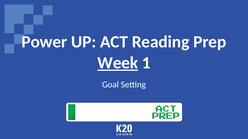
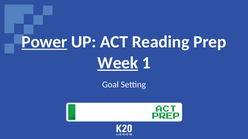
Power underline: none -> present
